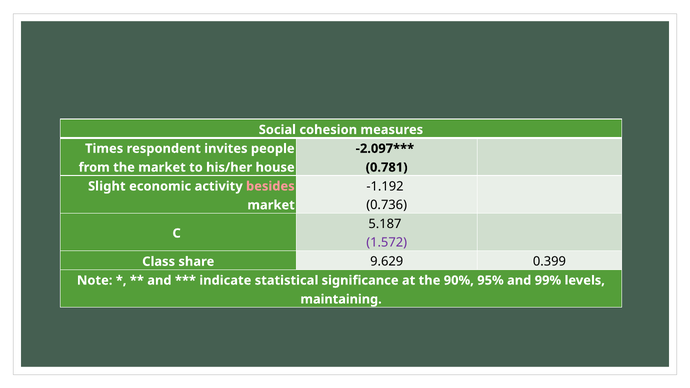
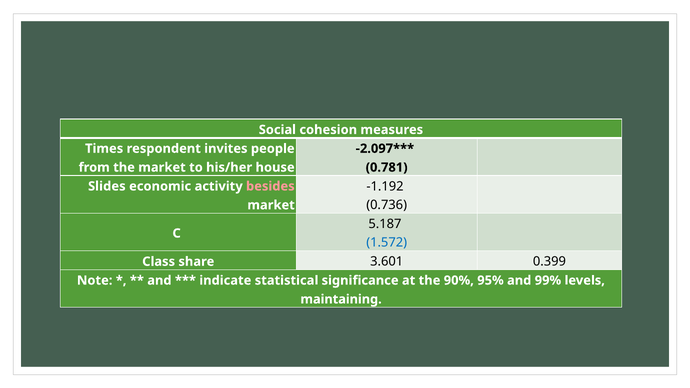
Slight: Slight -> Slides
1.572 colour: purple -> blue
9.629: 9.629 -> 3.601
